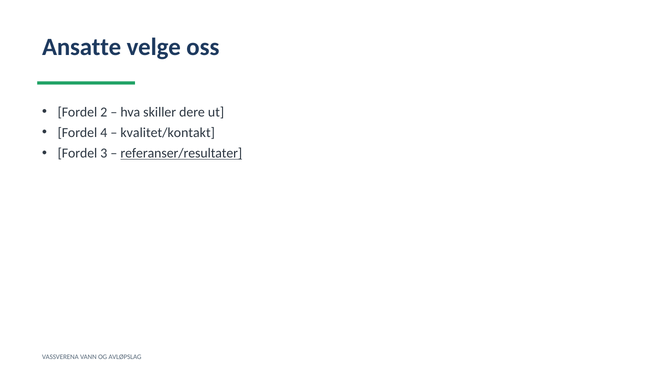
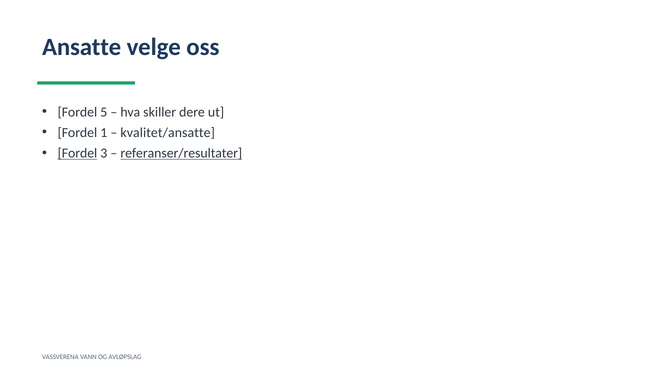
2: 2 -> 5
4: 4 -> 1
kvalitet/kontakt: kvalitet/kontakt -> kvalitet/ansatte
Fordel at (77, 154) underline: none -> present
